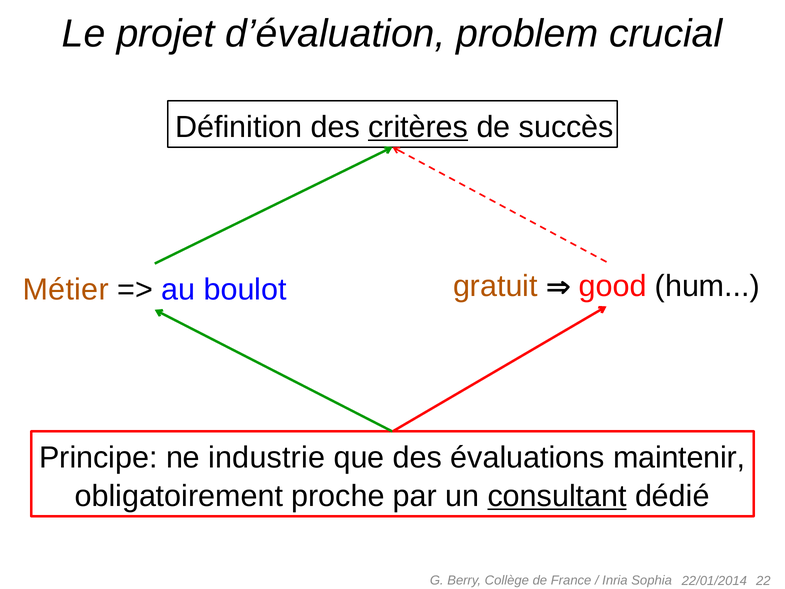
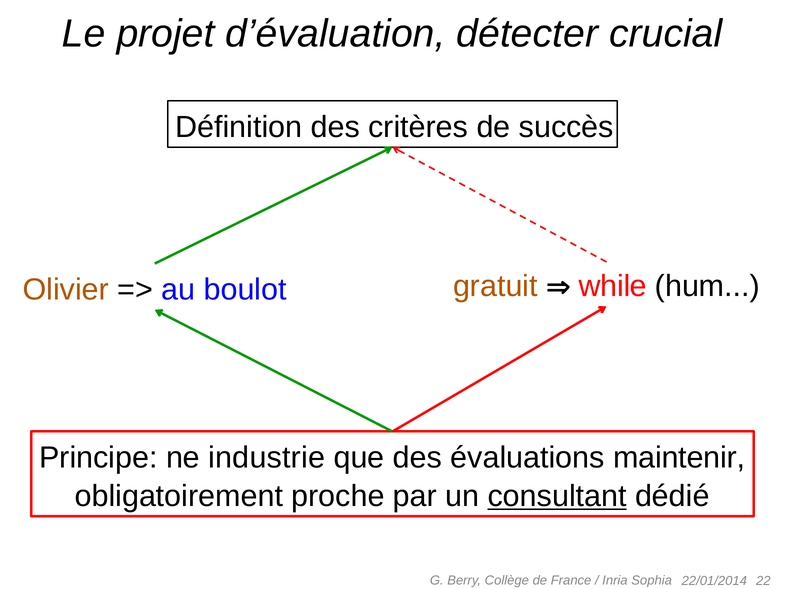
problem: problem -> détecter
critères underline: present -> none
Métier: Métier -> Olivier
good: good -> while
